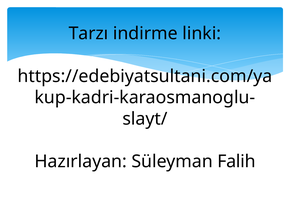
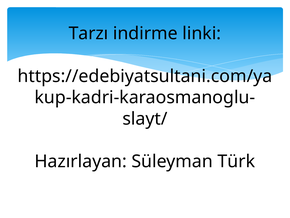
Falih: Falih -> Türk
